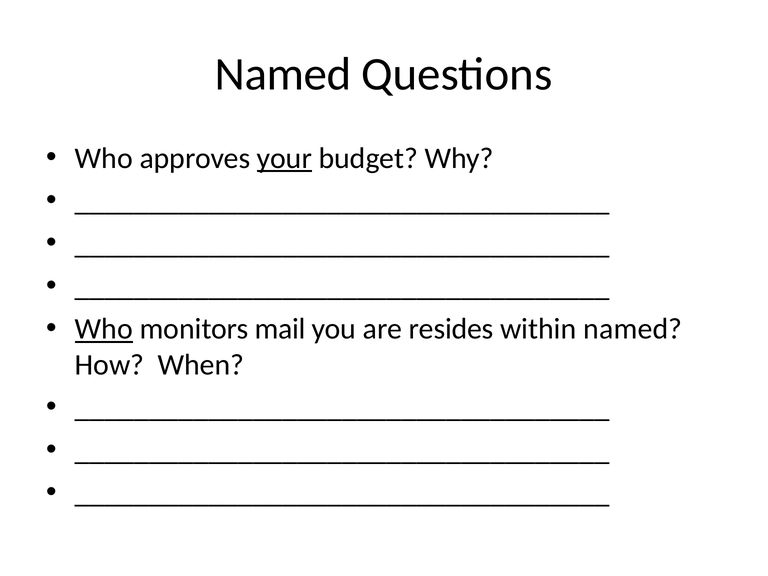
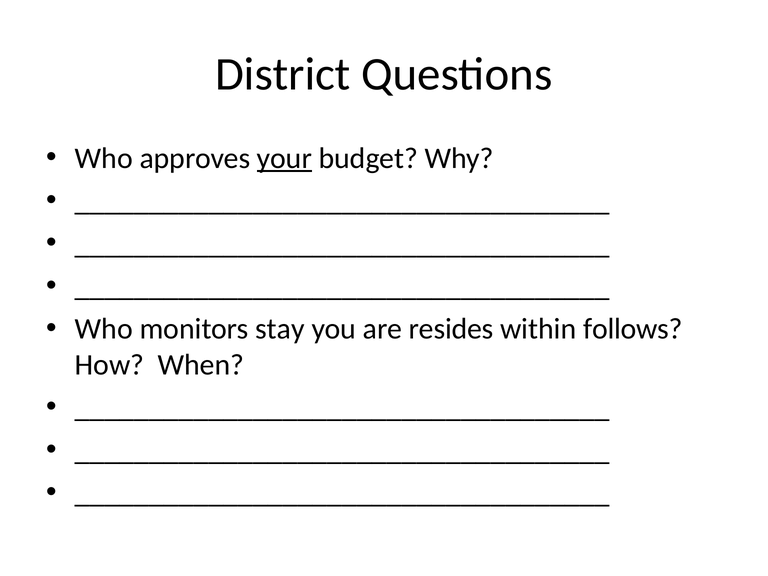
Named at (283, 74): Named -> District
Who at (104, 329) underline: present -> none
mail: mail -> stay
within named: named -> follows
